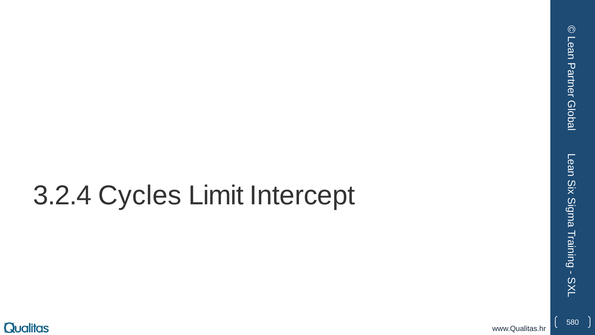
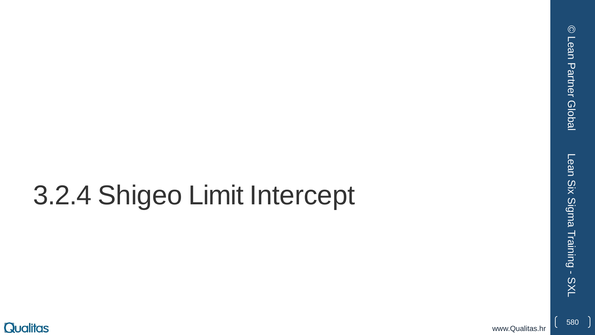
Cycles: Cycles -> Shigeo
